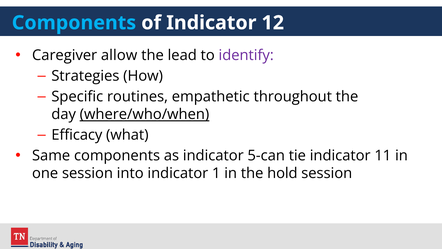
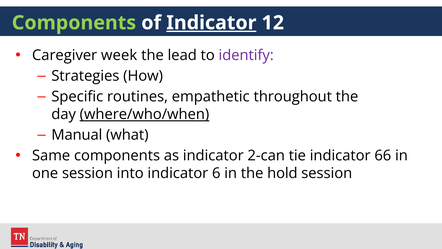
Components at (74, 23) colour: light blue -> light green
Indicator at (211, 23) underline: none -> present
allow: allow -> week
Efficacy: Efficacy -> Manual
5-can: 5-can -> 2-can
11: 11 -> 66
1: 1 -> 6
